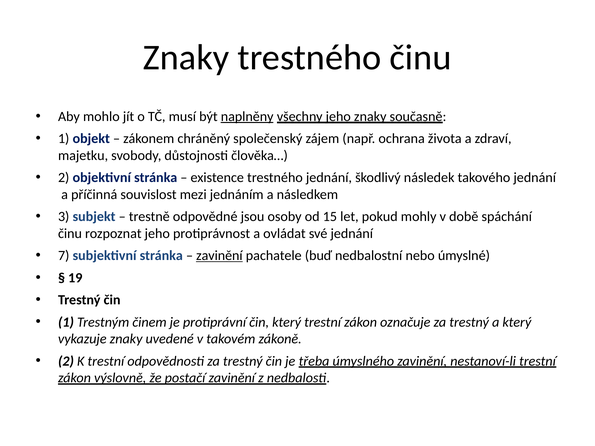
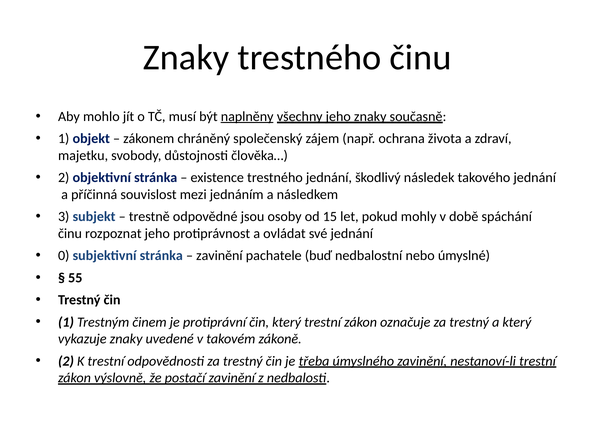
7: 7 -> 0
zavinění at (219, 256) underline: present -> none
19: 19 -> 55
